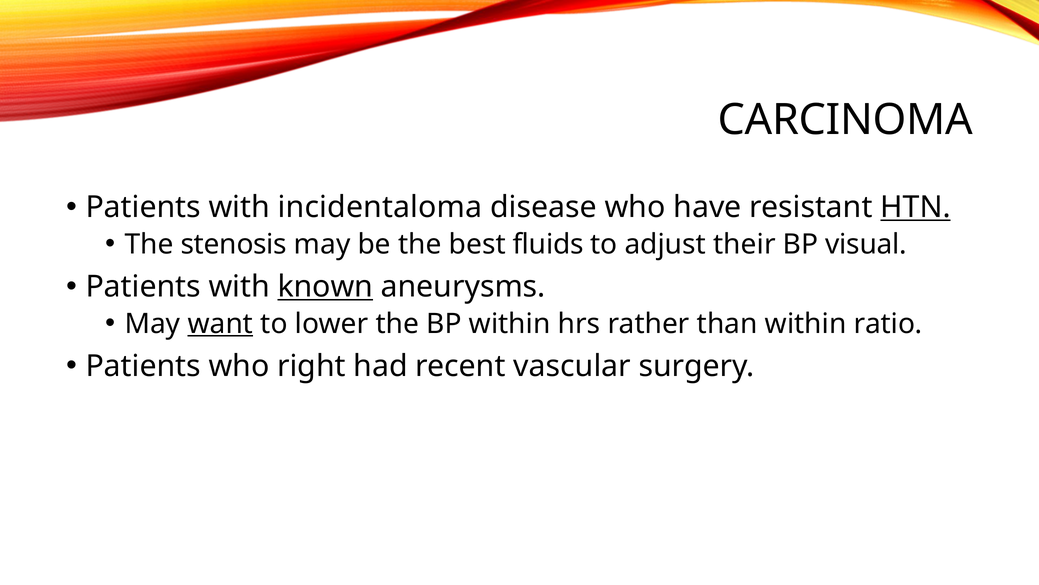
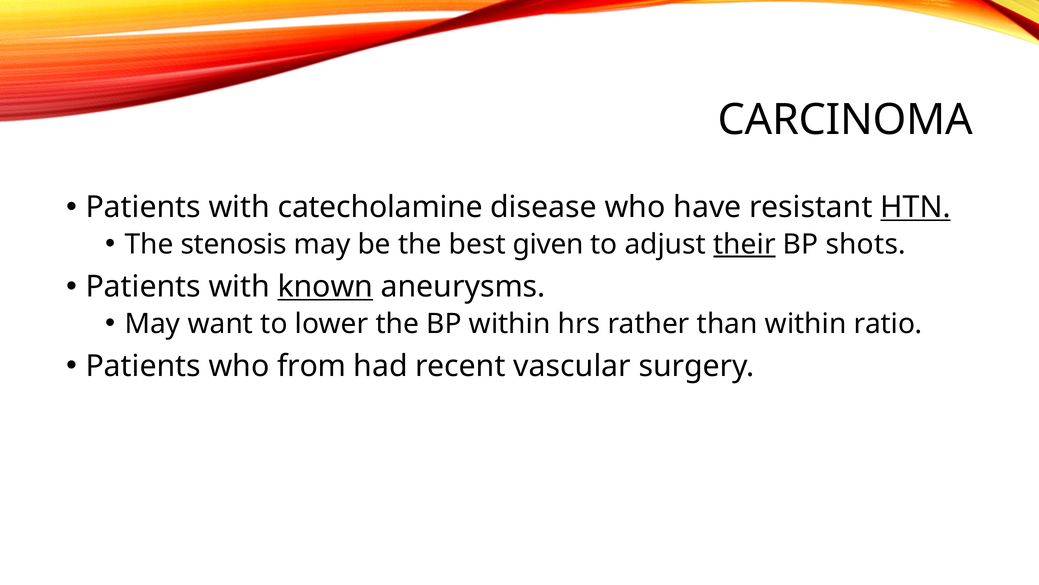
incidentaloma: incidentaloma -> catecholamine
fluids: fluids -> given
their underline: none -> present
visual: visual -> shots
want underline: present -> none
right: right -> from
